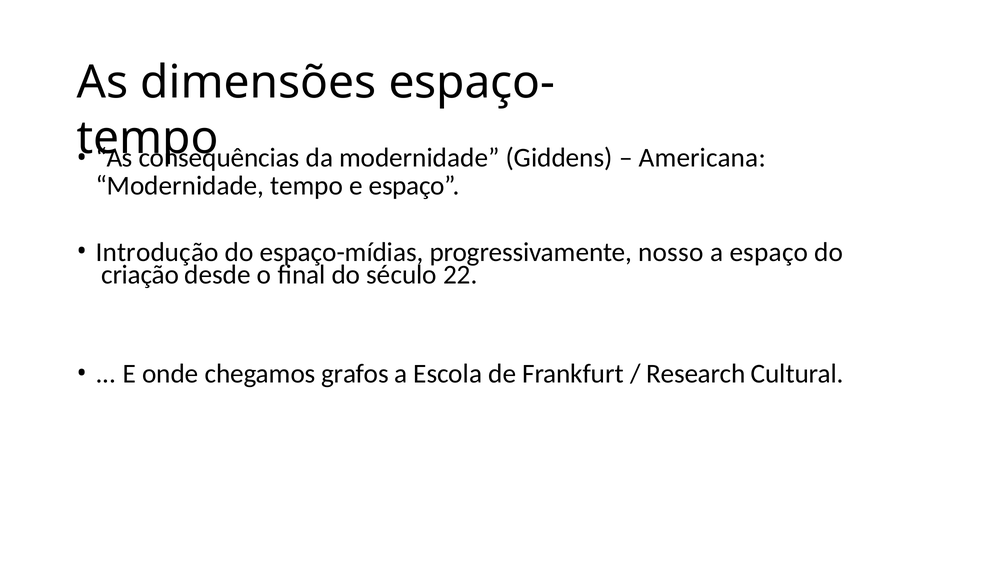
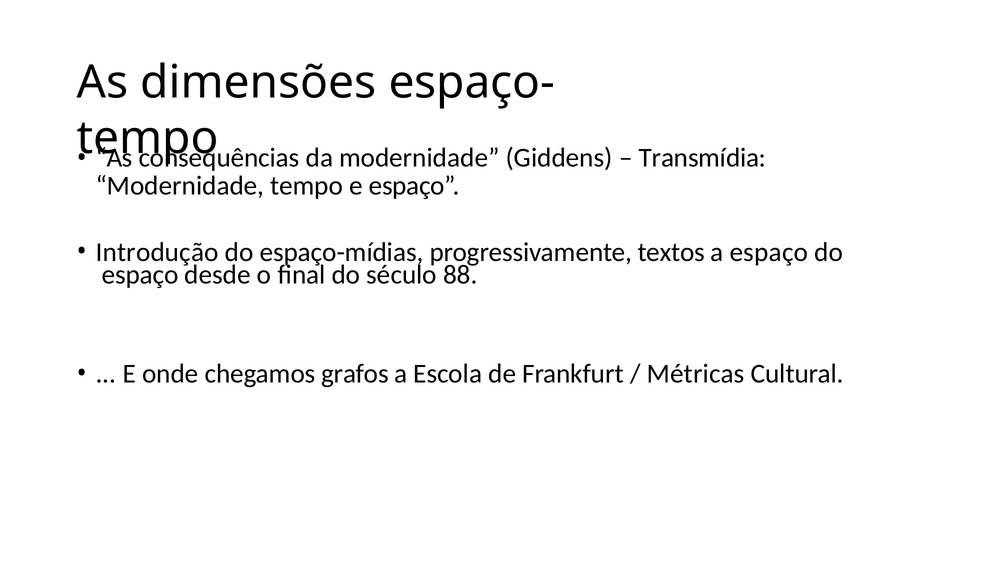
Americana: Americana -> Transmídia
nosso: nosso -> textos
criação at (140, 275): criação -> espaço
22: 22 -> 88
Research: Research -> Métricas
